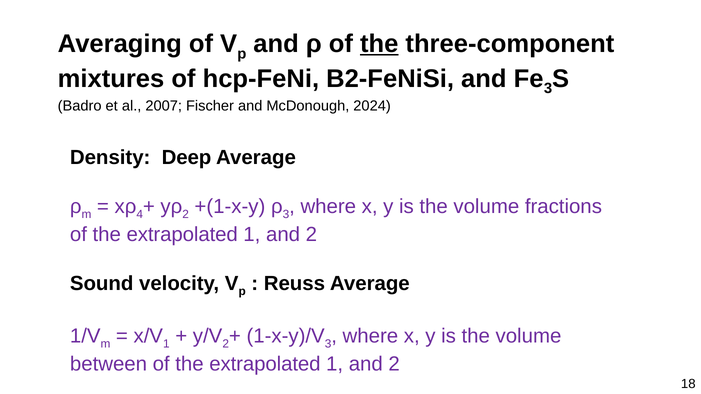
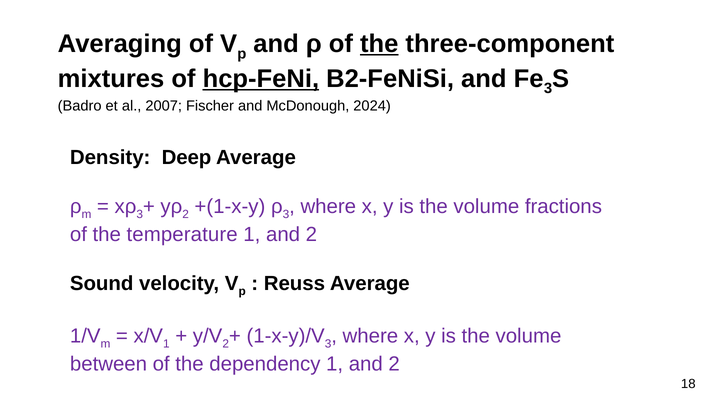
hcp-FeNi underline: none -> present
4 at (140, 215): 4 -> 3
extrapolated at (182, 235): extrapolated -> temperature
extrapolated at (265, 364): extrapolated -> dependency
